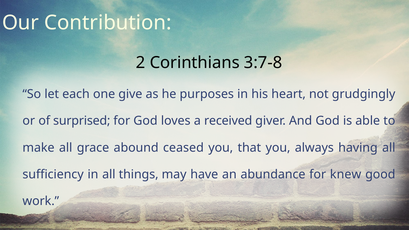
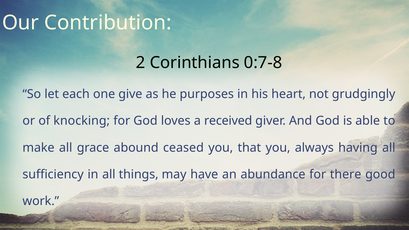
3:7-8: 3:7-8 -> 0:7-8
surprised: surprised -> knocking
knew: knew -> there
